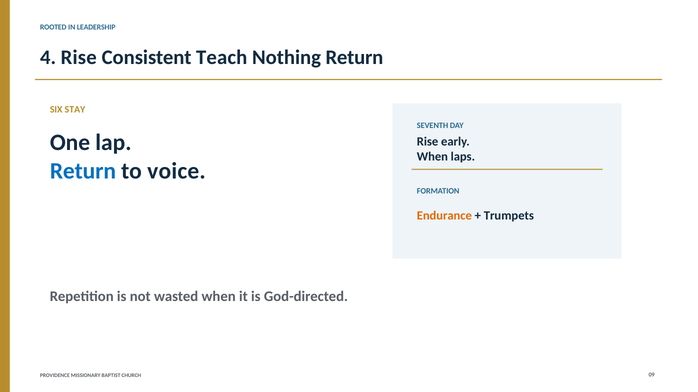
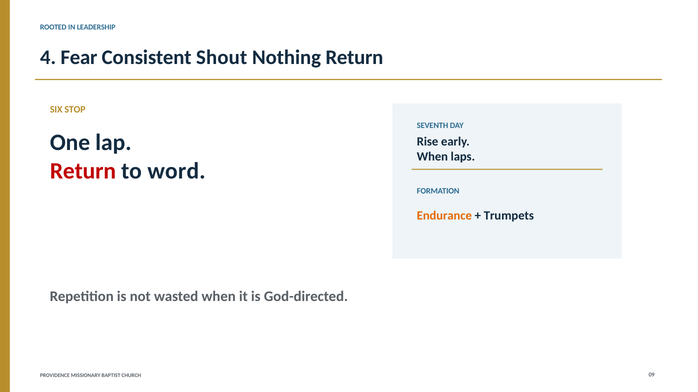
4 Rise: Rise -> Fear
Teach: Teach -> Shout
STAY: STAY -> STOP
Return at (83, 171) colour: blue -> red
voice: voice -> word
